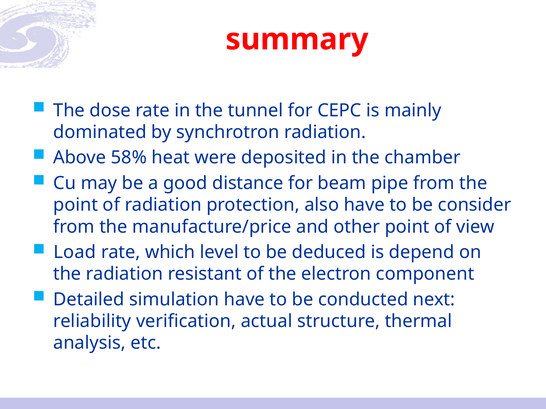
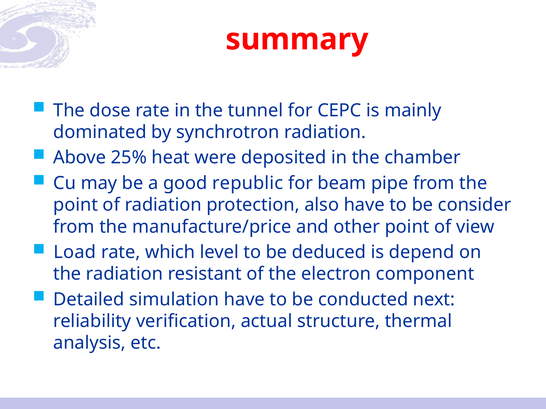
58%: 58% -> 25%
distance: distance -> republic
